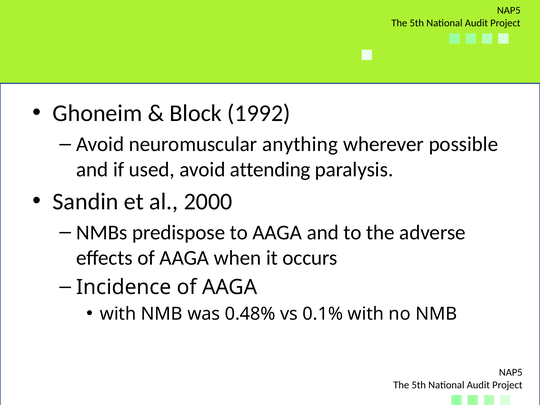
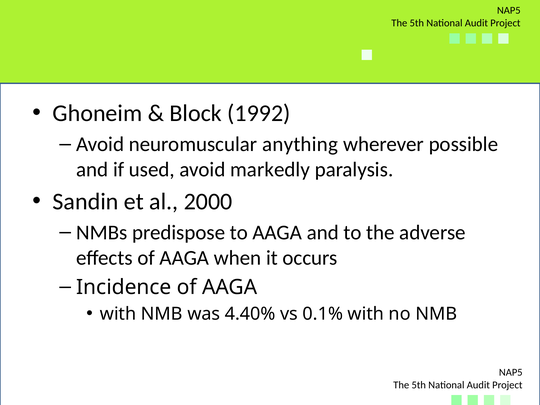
attending: attending -> markedly
0.48%: 0.48% -> 4.40%
